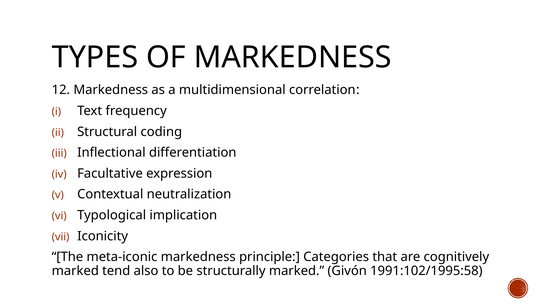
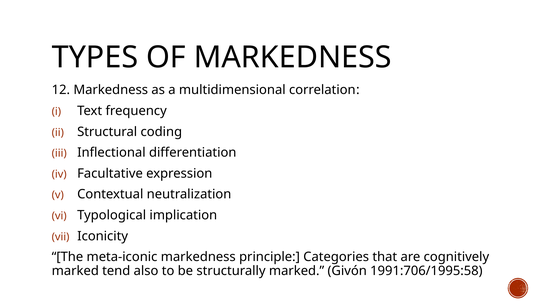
1991:102/1995:58: 1991:102/1995:58 -> 1991:706/1995:58
